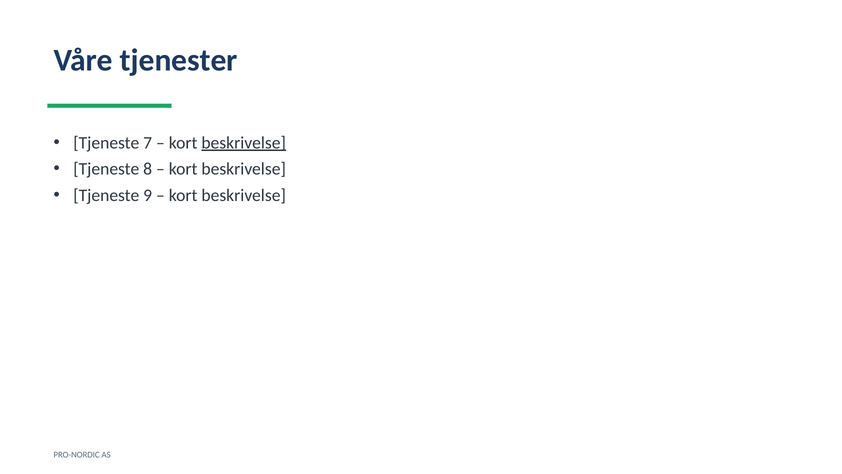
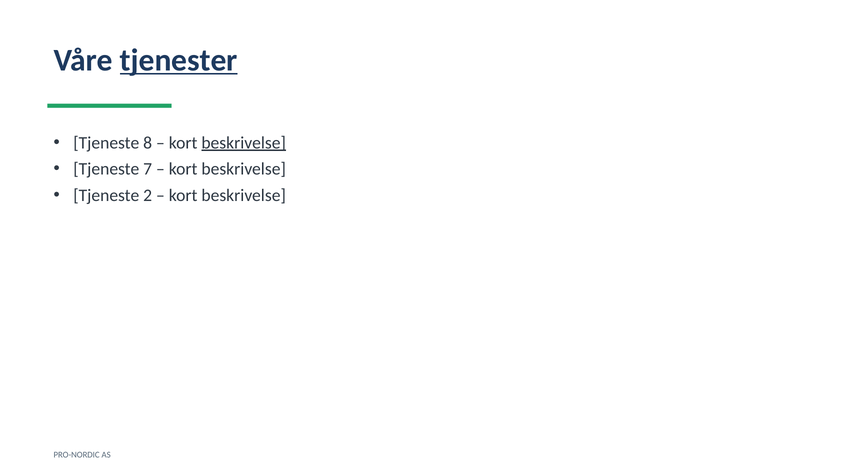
tjenester underline: none -> present
7: 7 -> 8
8: 8 -> 7
9: 9 -> 2
